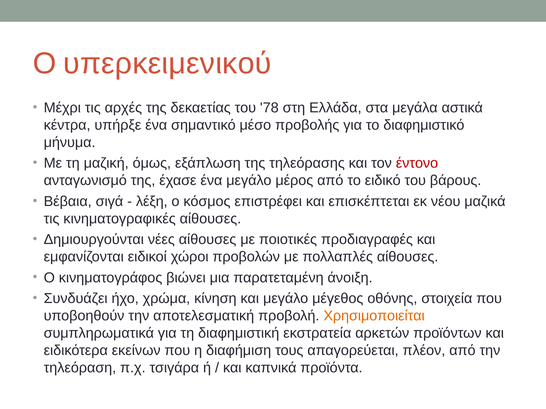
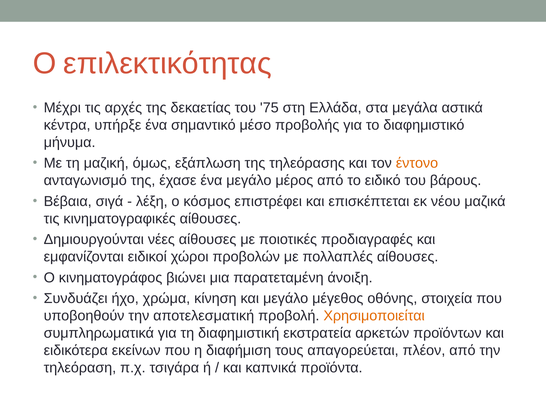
υπερκειμενικού: υπερκειμενικού -> επιλεκτικότητας
78: 78 -> 75
έντονο colour: red -> orange
